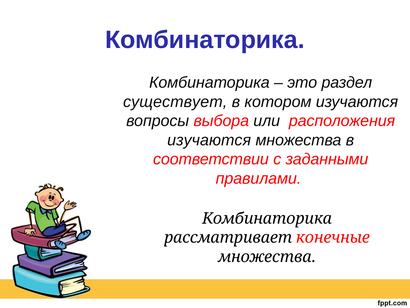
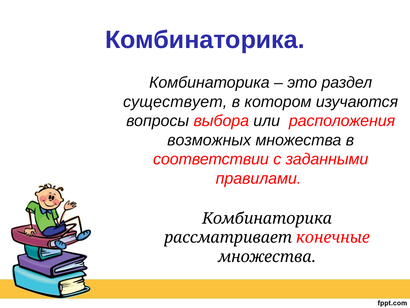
изучаются at (209, 140): изучаются -> возможных
